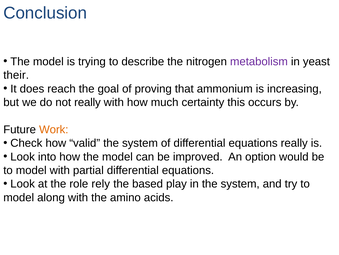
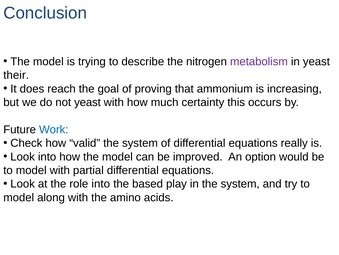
not really: really -> yeast
Work colour: orange -> blue
role rely: rely -> into
